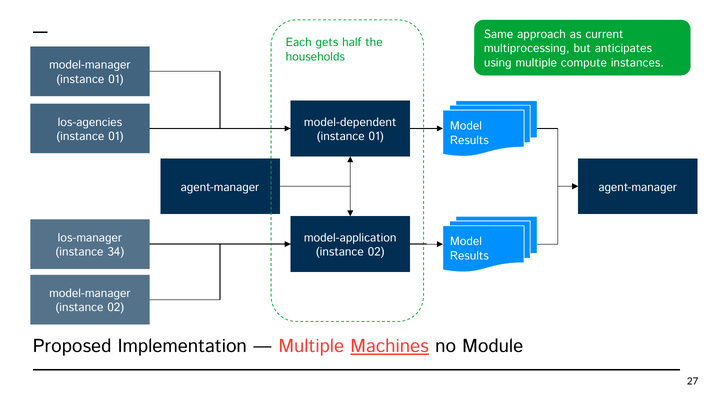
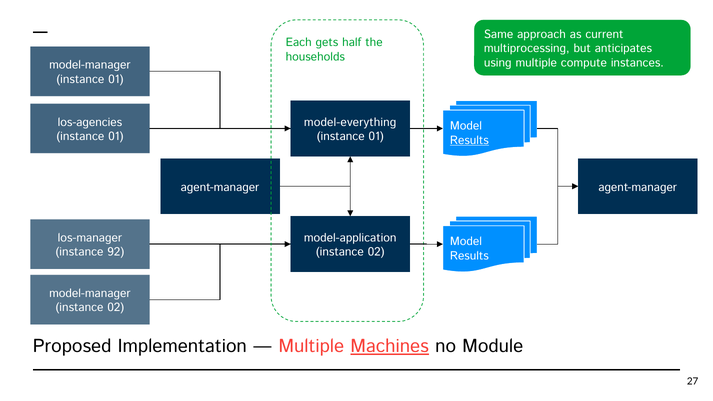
model-dependent: model-dependent -> model-everything
Results at (469, 140) underline: none -> present
34: 34 -> 92
